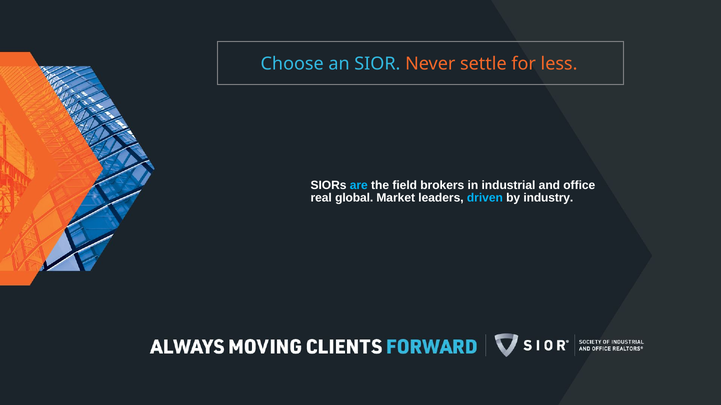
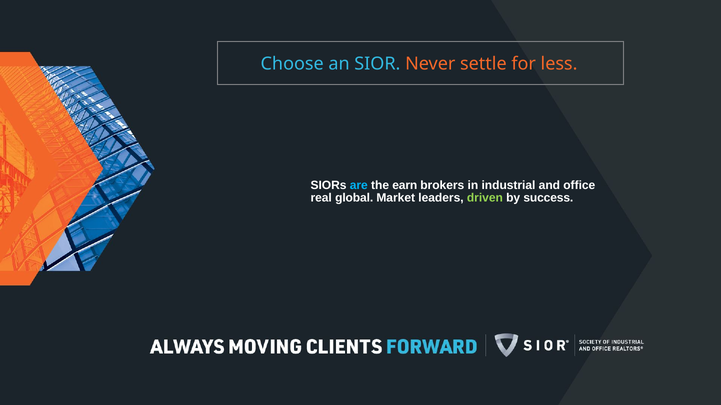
field: field -> earn
driven colour: light blue -> light green
industry: industry -> success
